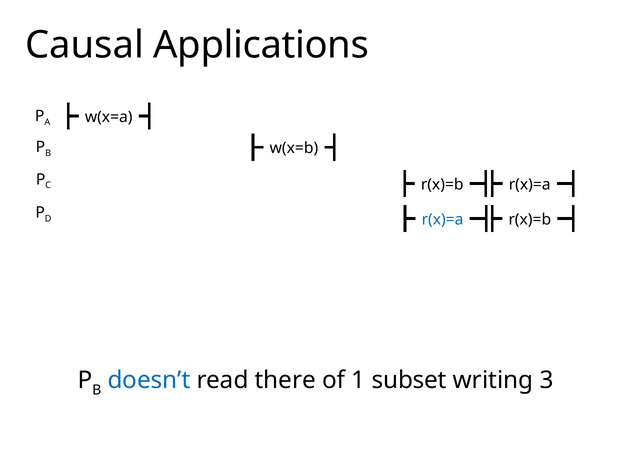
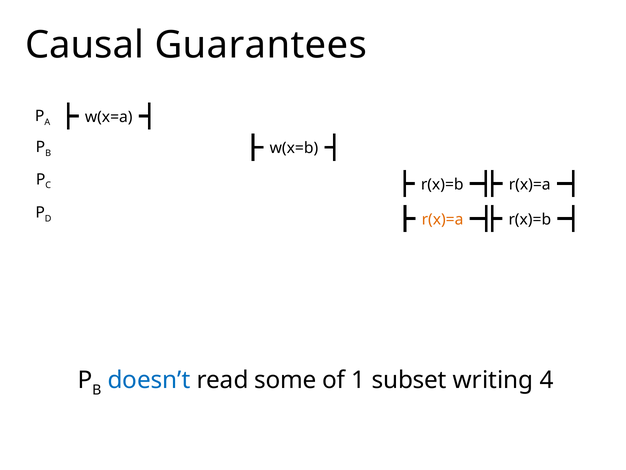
Applications: Applications -> Guarantees
r(x)=a at (443, 219) colour: blue -> orange
there: there -> some
3: 3 -> 4
